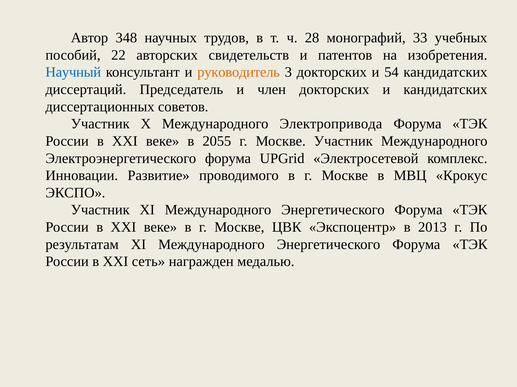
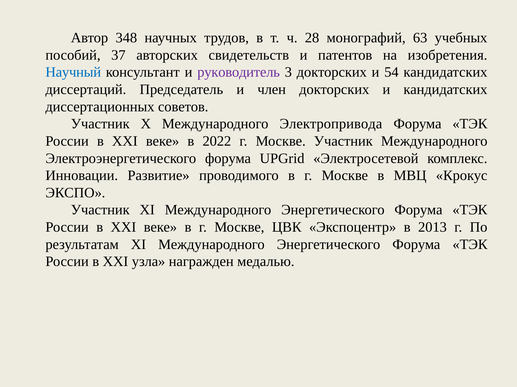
33: 33 -> 63
22: 22 -> 37
руководитель colour: orange -> purple
2055: 2055 -> 2022
сеть: сеть -> узла
